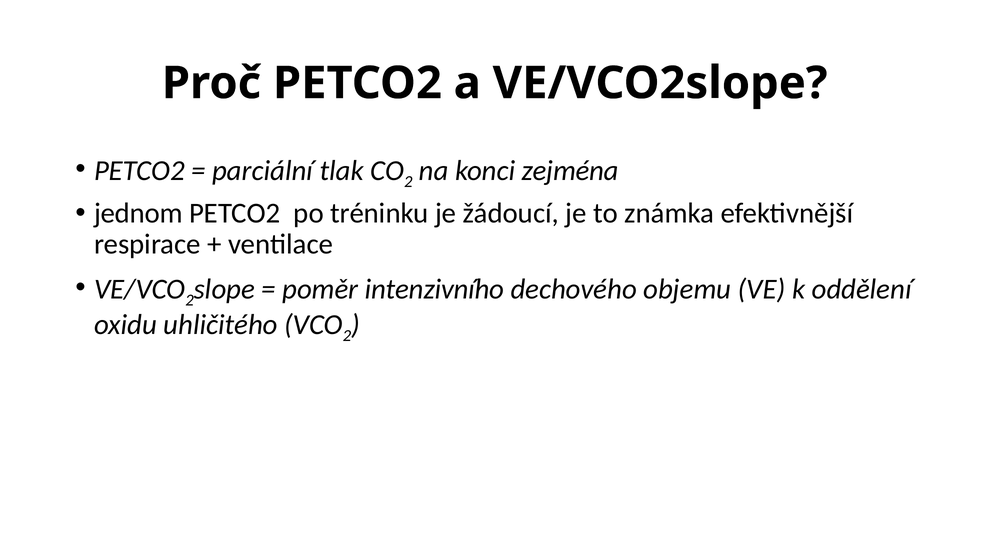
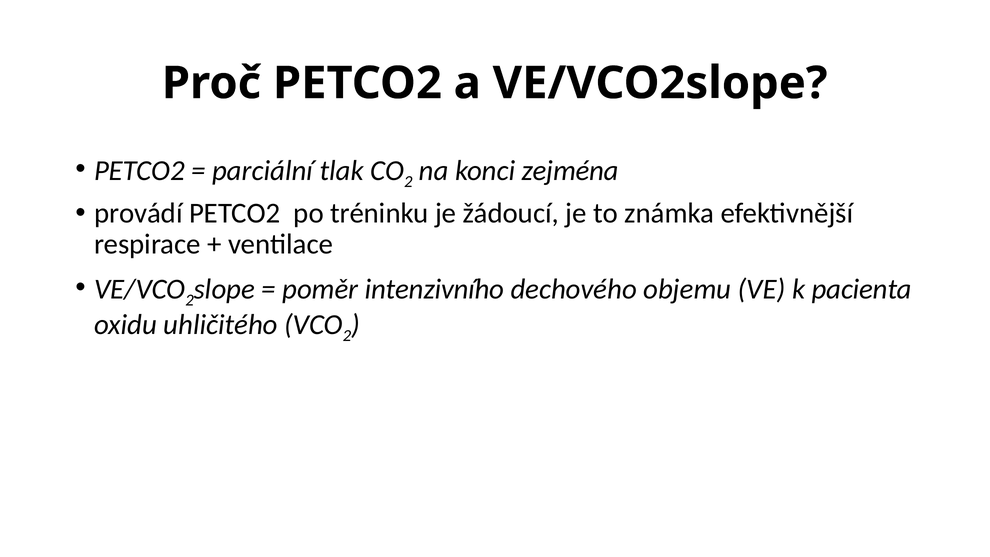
jednom: jednom -> provádí
oddělení: oddělení -> pacienta
